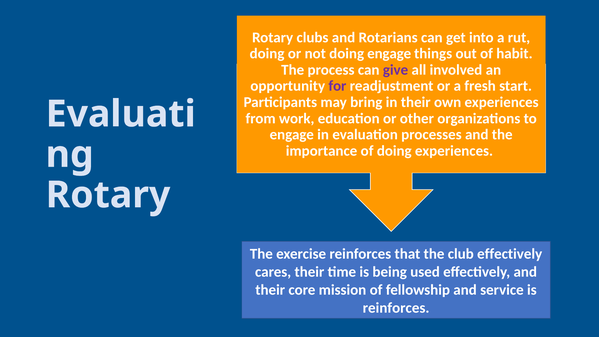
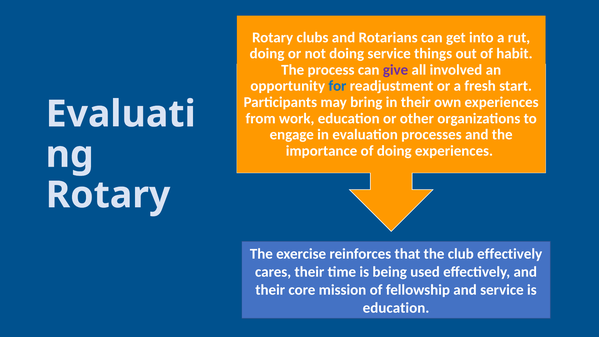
doing engage: engage -> service
for colour: purple -> blue
reinforces at (396, 308): reinforces -> education
